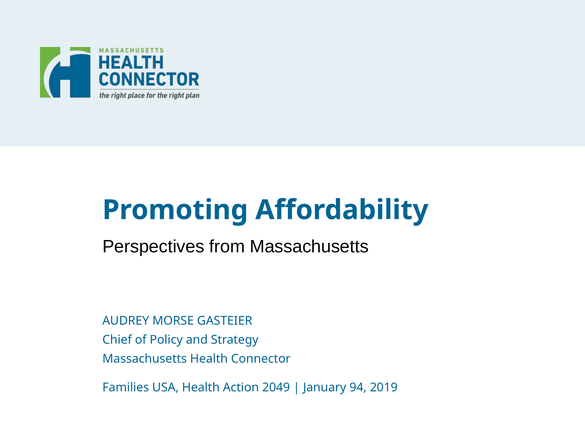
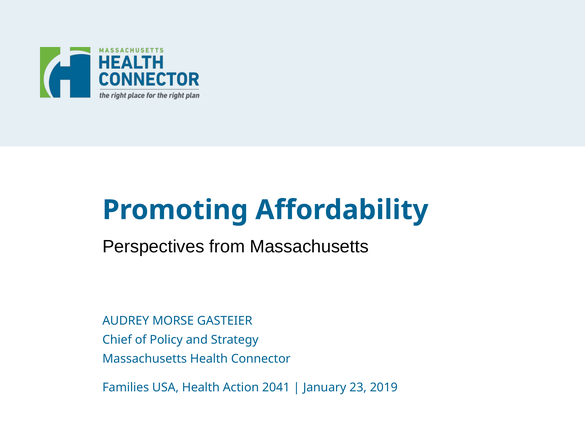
2049: 2049 -> 2041
94: 94 -> 23
